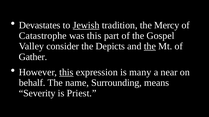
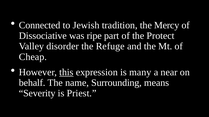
Devastates: Devastates -> Connected
Jewish underline: present -> none
Catastrophe: Catastrophe -> Dissociative
was this: this -> ripe
Gospel: Gospel -> Protect
consider: consider -> disorder
Depicts: Depicts -> Refuge
the at (150, 46) underline: present -> none
Gather: Gather -> Cheap
